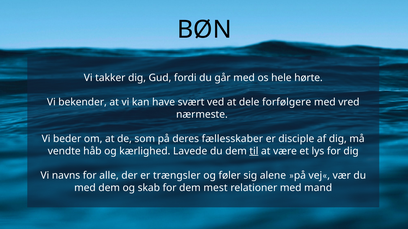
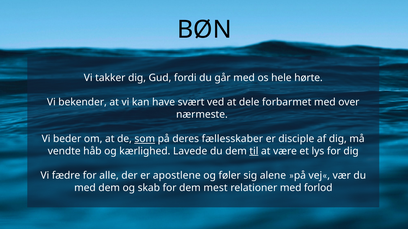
forfølgere: forfølgere -> forbarmet
vred: vred -> over
som underline: none -> present
navns: navns -> fædre
trængsler: trængsler -> apostlene
mand: mand -> forlod
